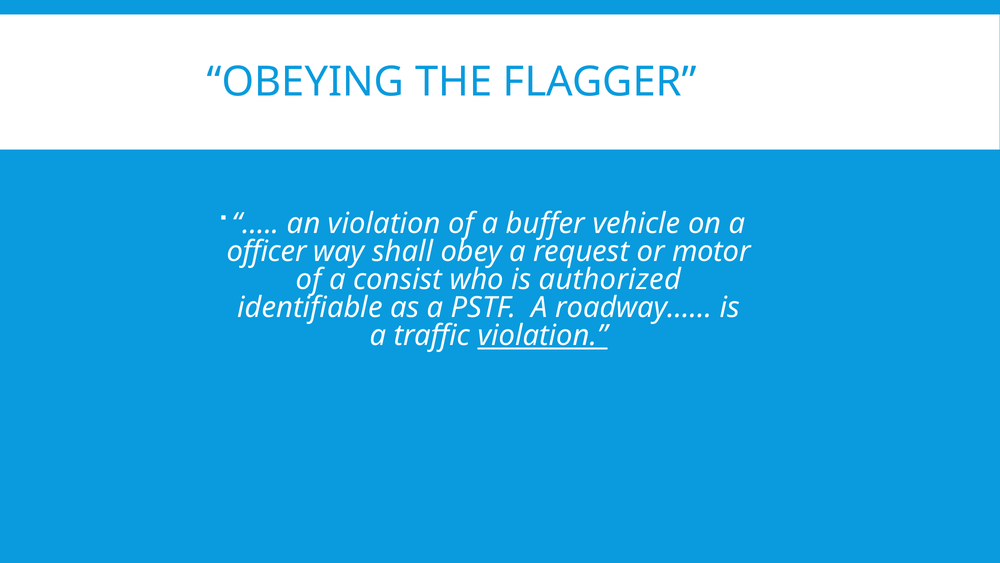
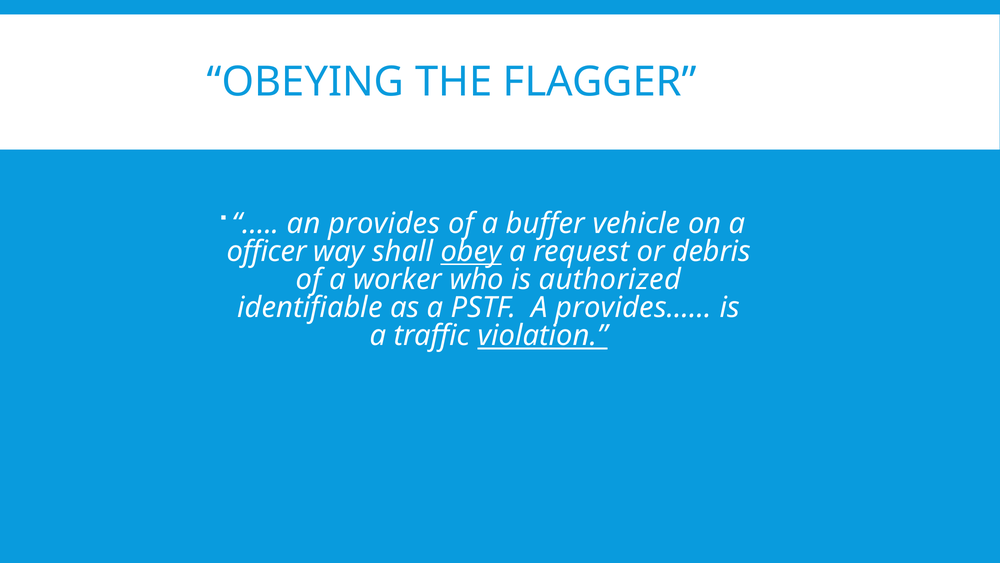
an violation: violation -> provides
obey underline: none -> present
motor: motor -> debris
consist: consist -> worker
roadway……: roadway…… -> provides……
